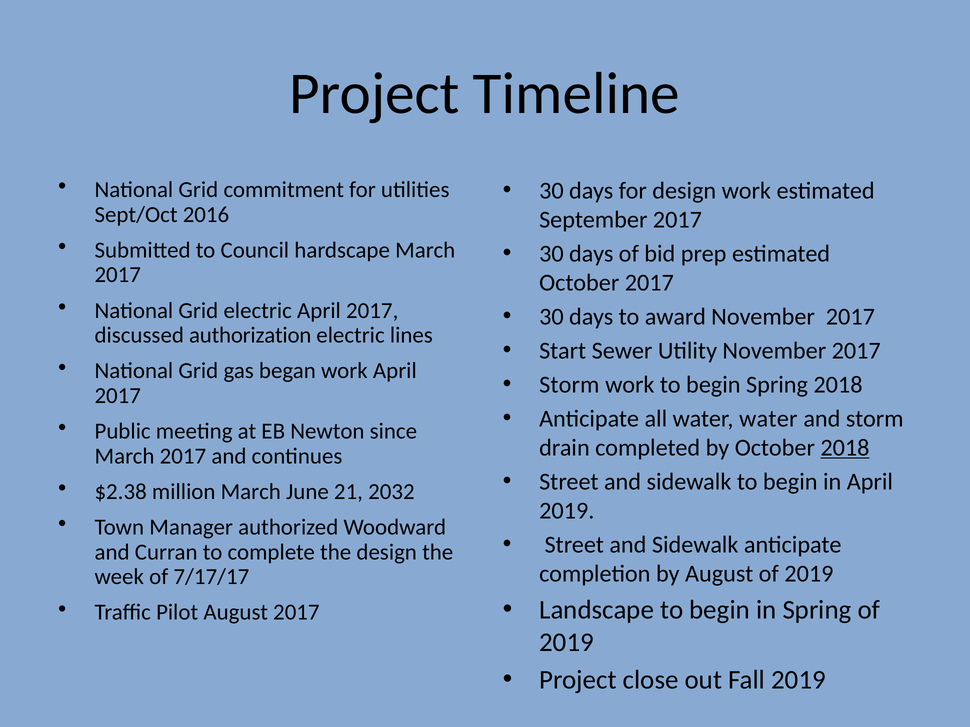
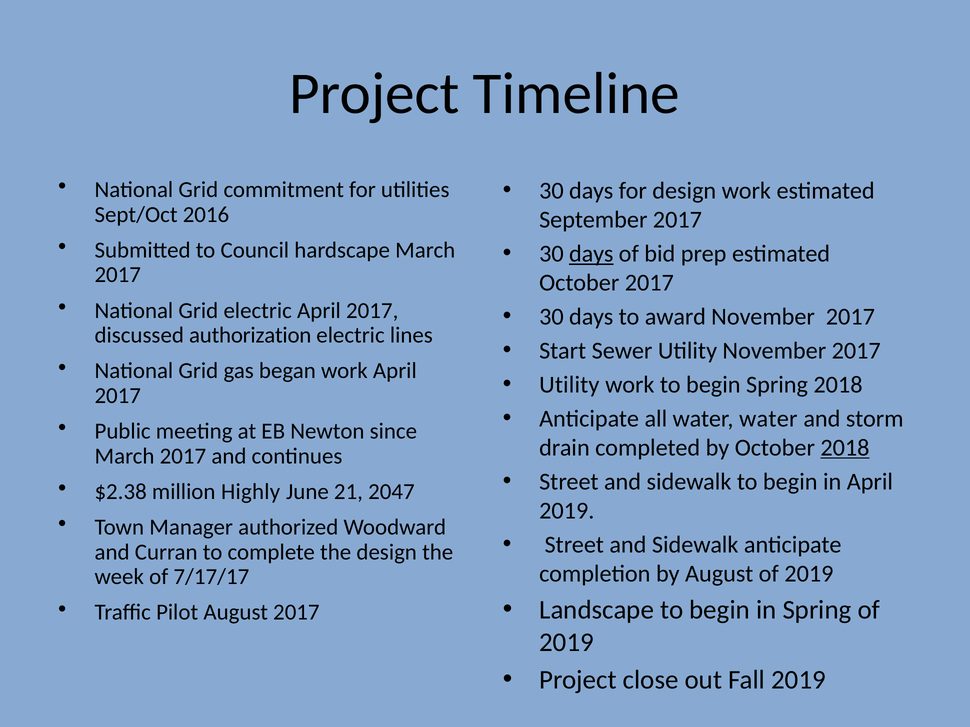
days at (591, 254) underline: none -> present
Storm at (569, 385): Storm -> Utility
million March: March -> Highly
2032: 2032 -> 2047
